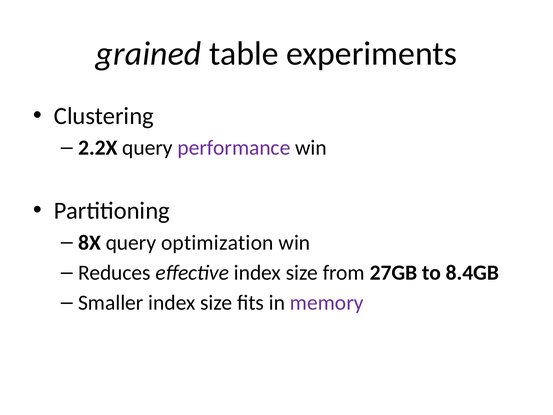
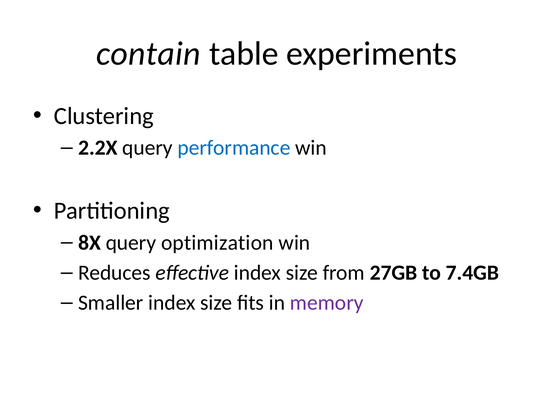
grained: grained -> contain
performance colour: purple -> blue
8.4GB: 8.4GB -> 7.4GB
